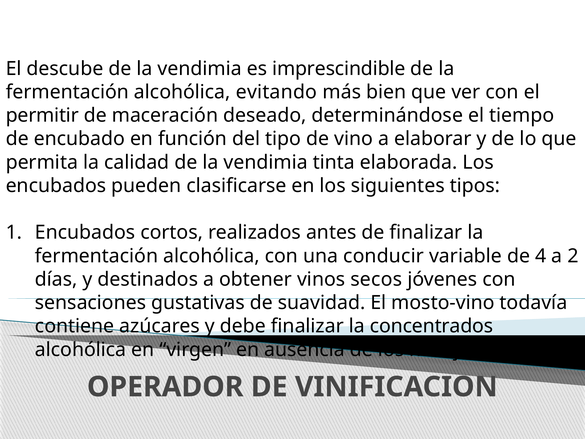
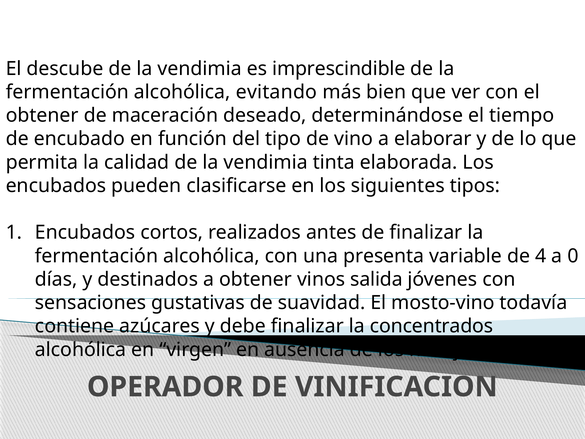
permitir at (42, 115): permitir -> obtener
conducir: conducir -> presenta
2: 2 -> 0
secos: secos -> salida
